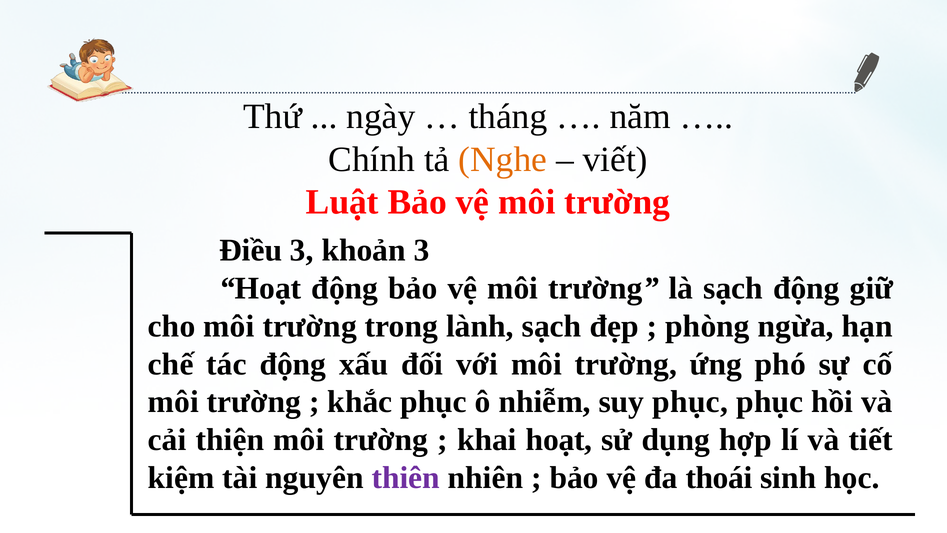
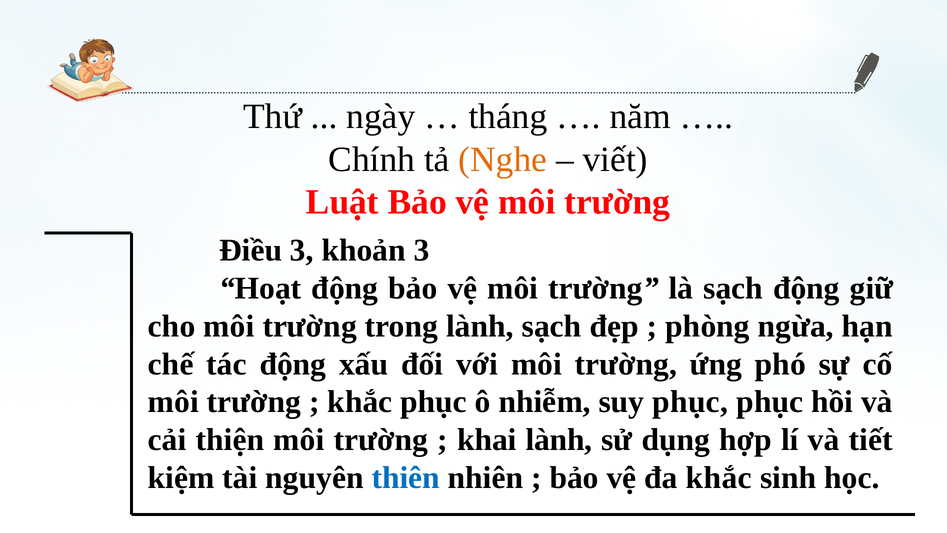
khai hoạt: hoạt -> lành
thiên colour: purple -> blue
đa thoái: thoái -> khắc
